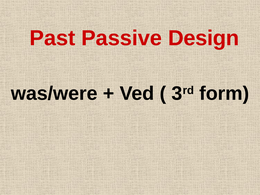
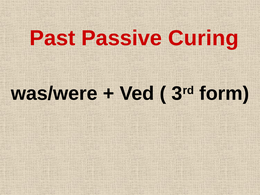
Design: Design -> Curing
